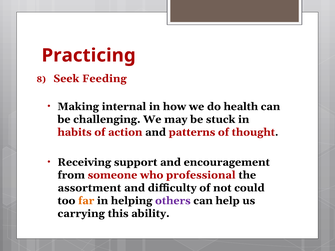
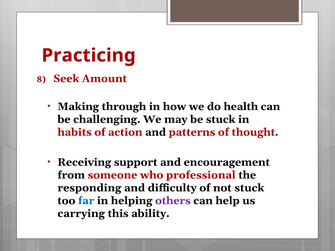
Feeding: Feeding -> Amount
internal: internal -> through
assortment: assortment -> responding
not could: could -> stuck
far colour: orange -> blue
